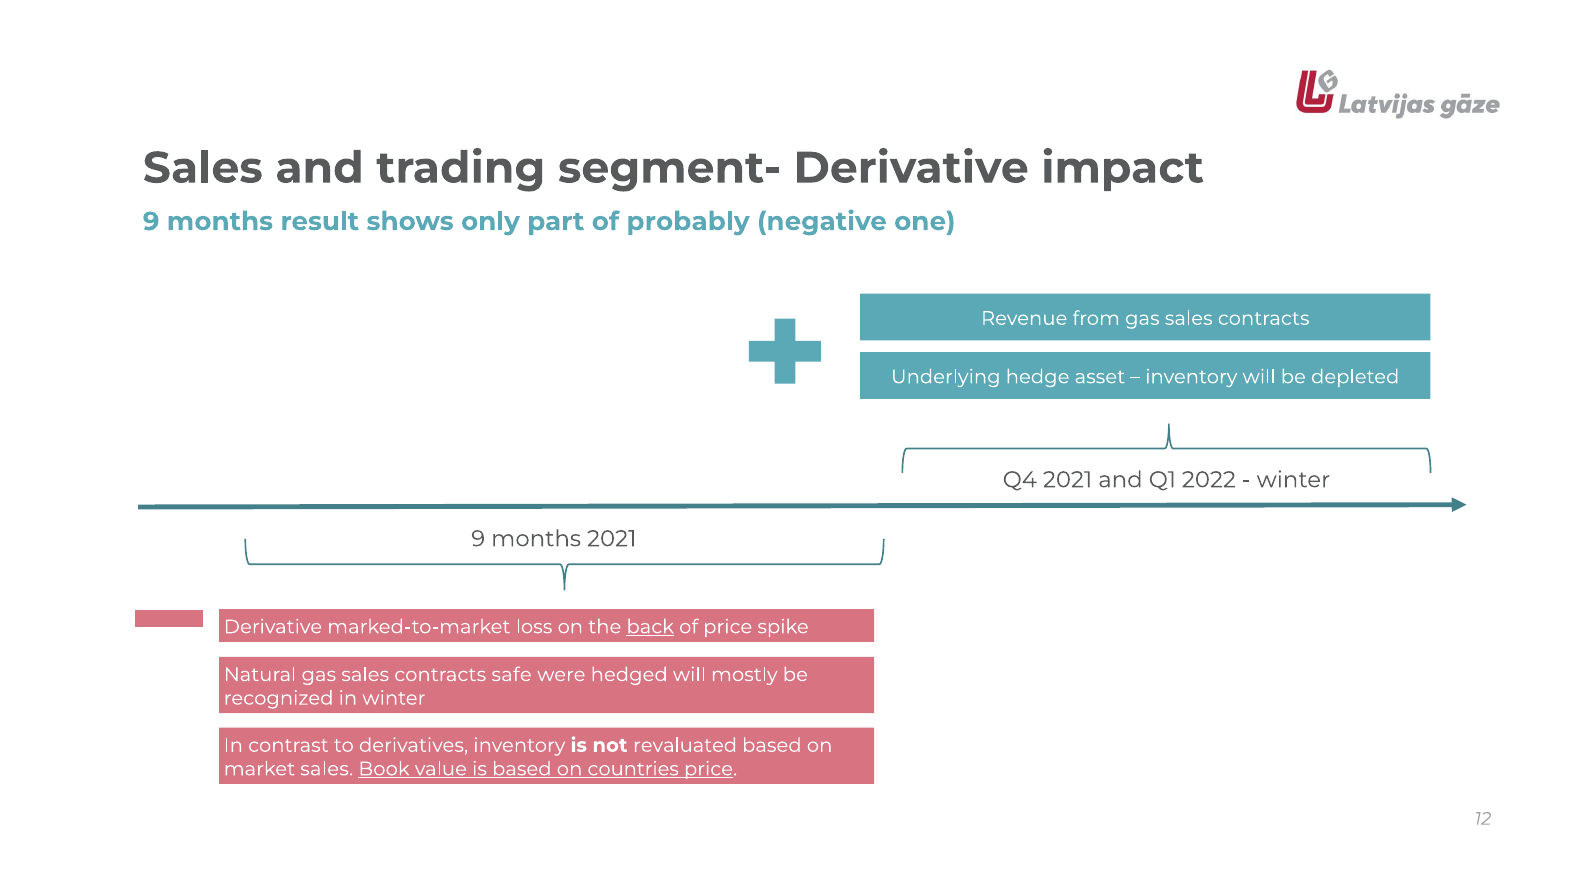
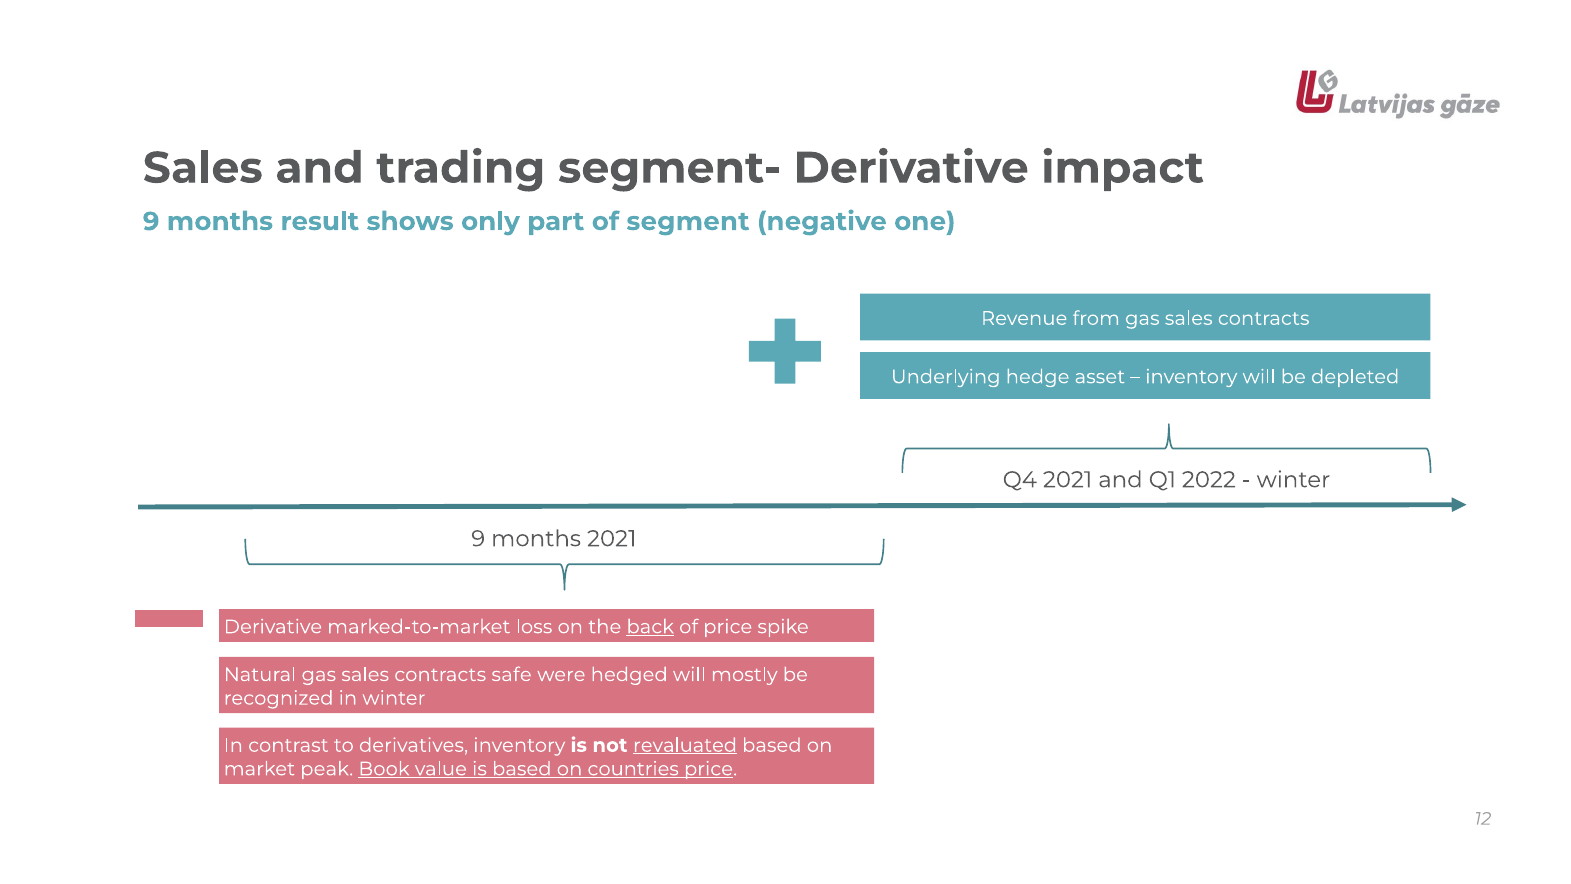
probably: probably -> segment
revaluated underline: none -> present
market sales: sales -> peak
